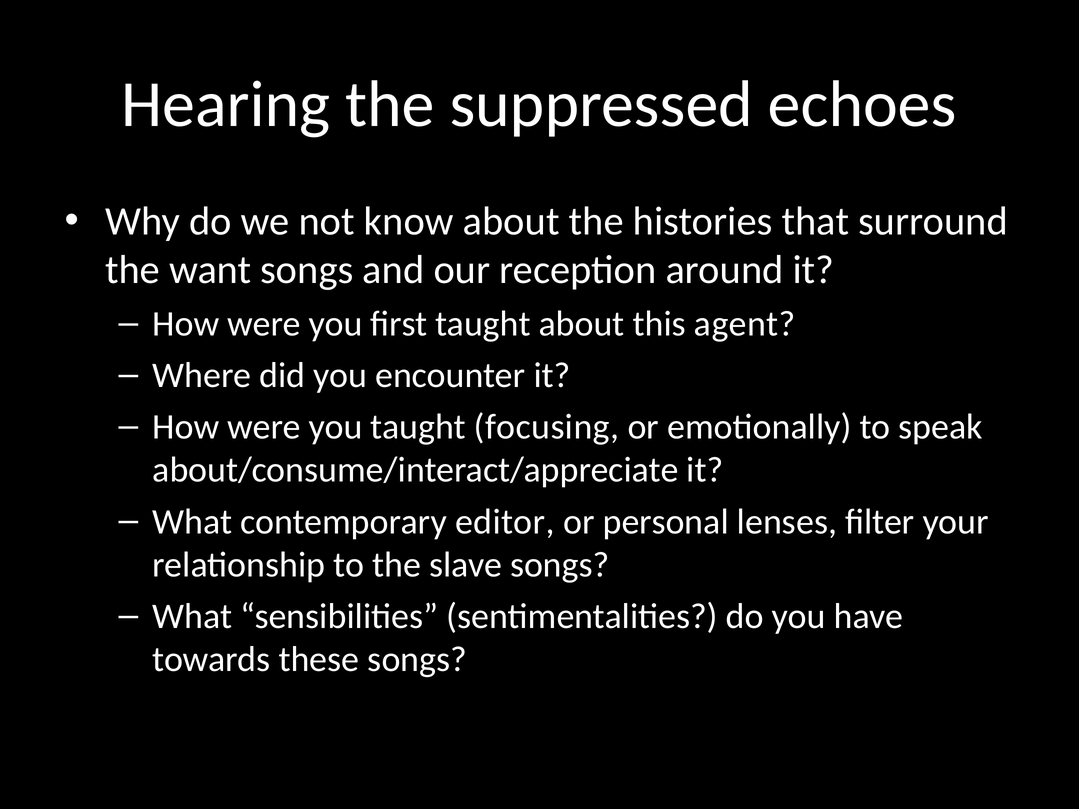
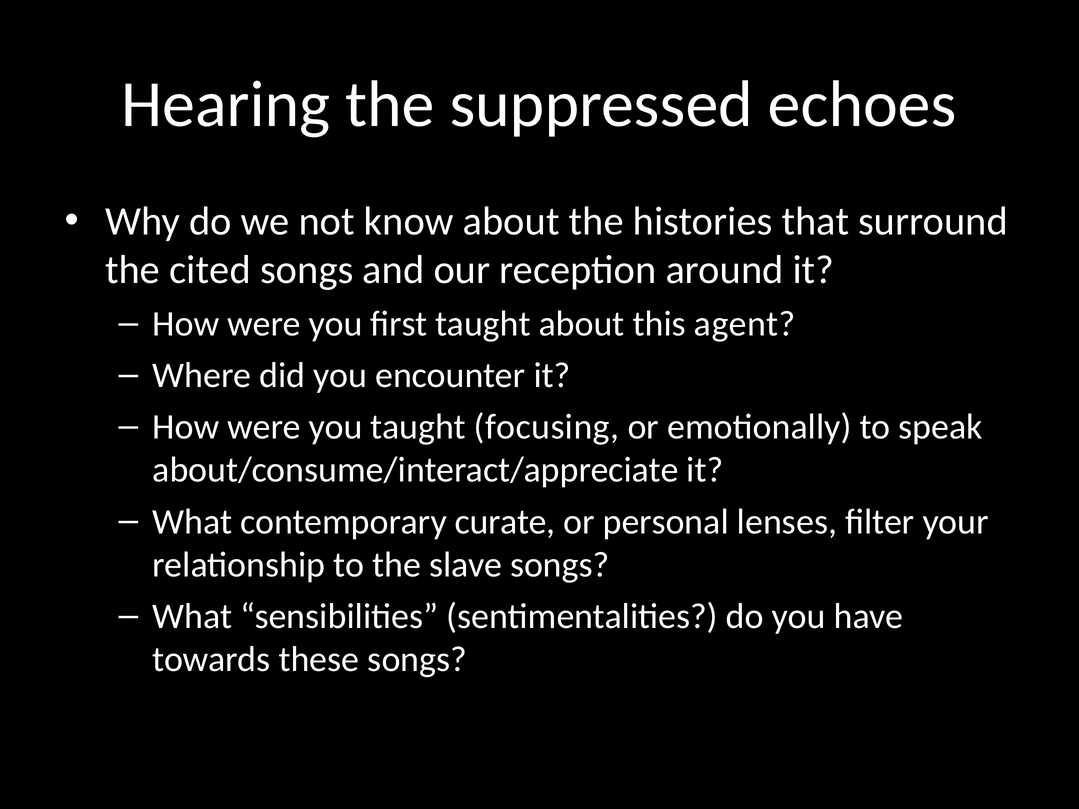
want: want -> cited
editor: editor -> curate
